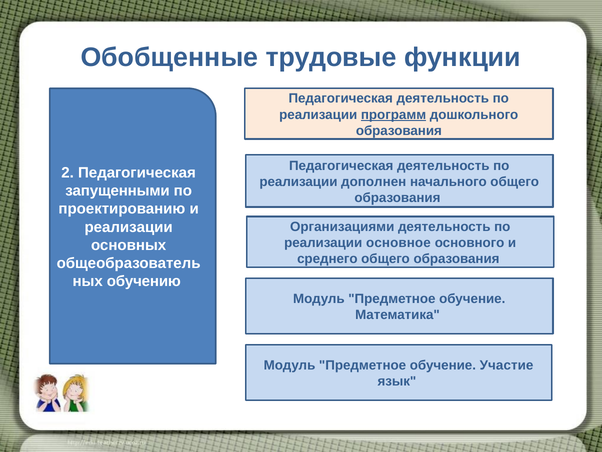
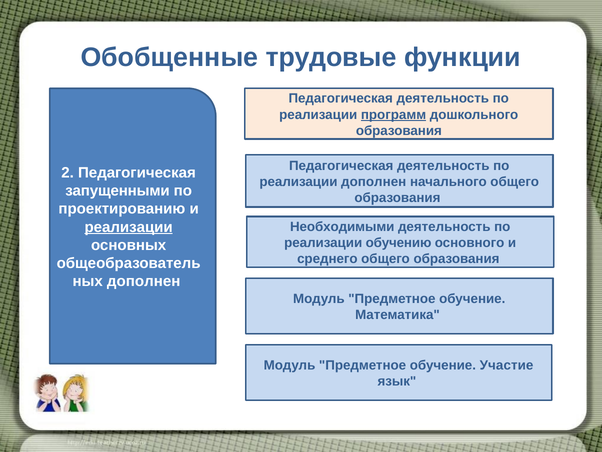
реализации at (129, 227) underline: none -> present
Организациями: Организациями -> Необходимыми
основное: основное -> обучению
обучению at (144, 281): обучению -> дополнен
